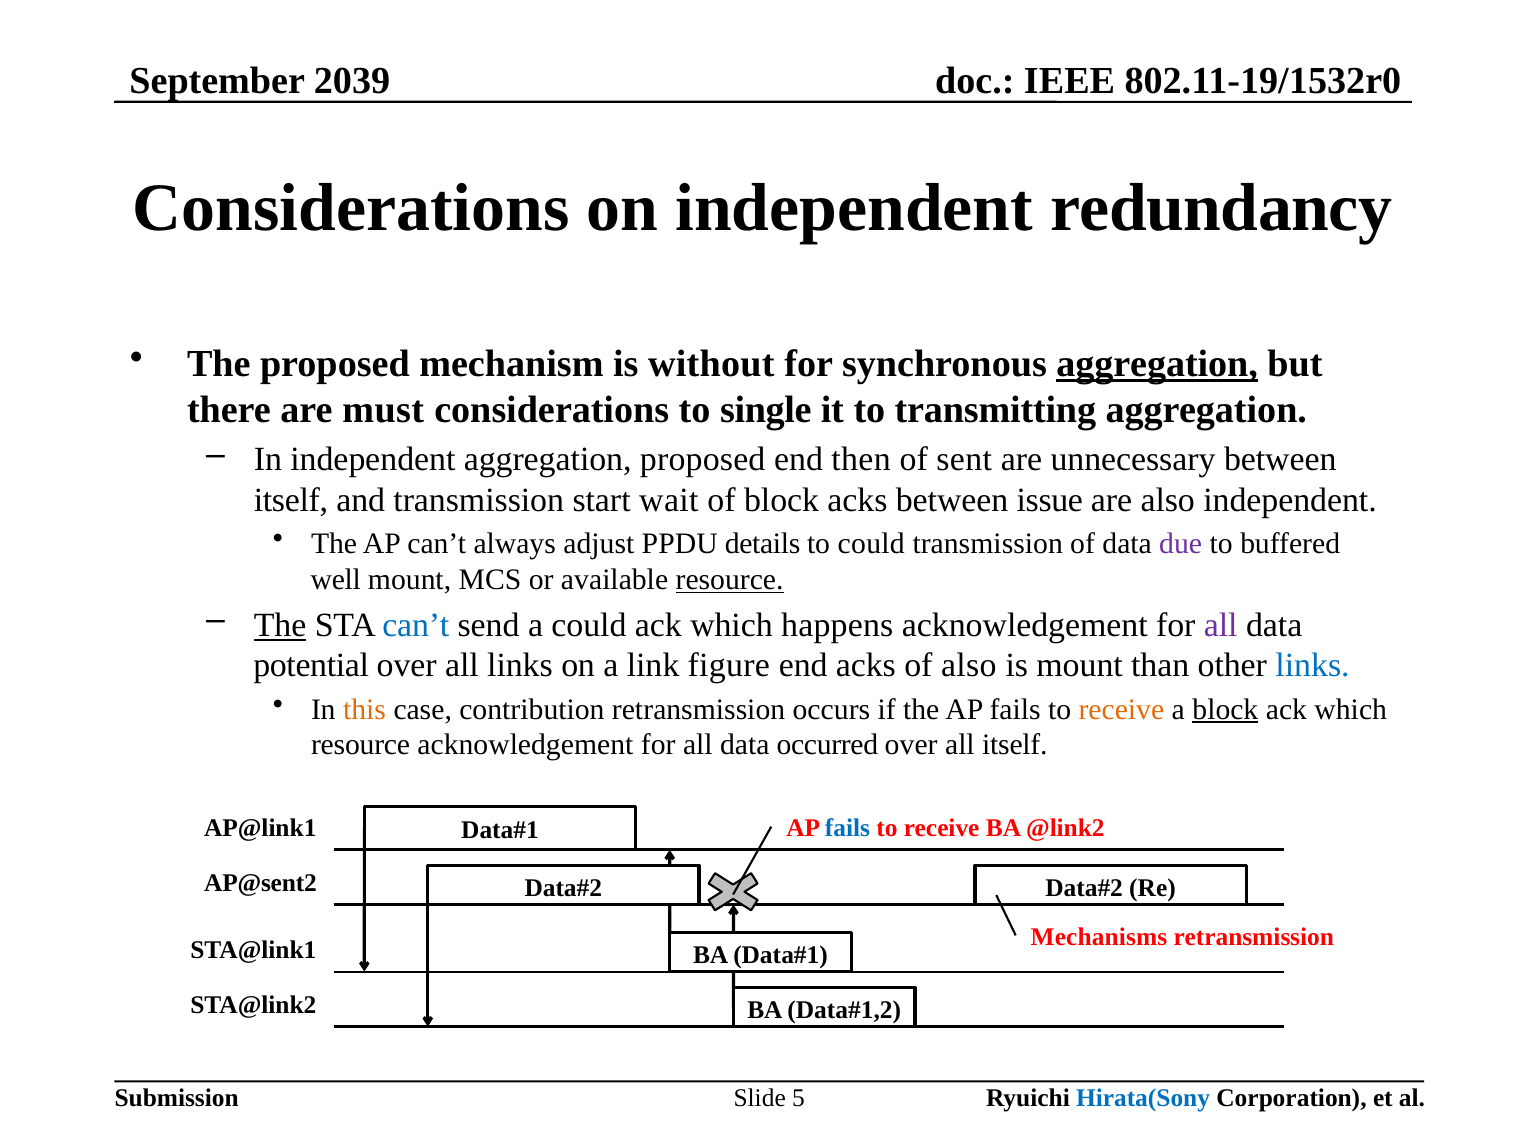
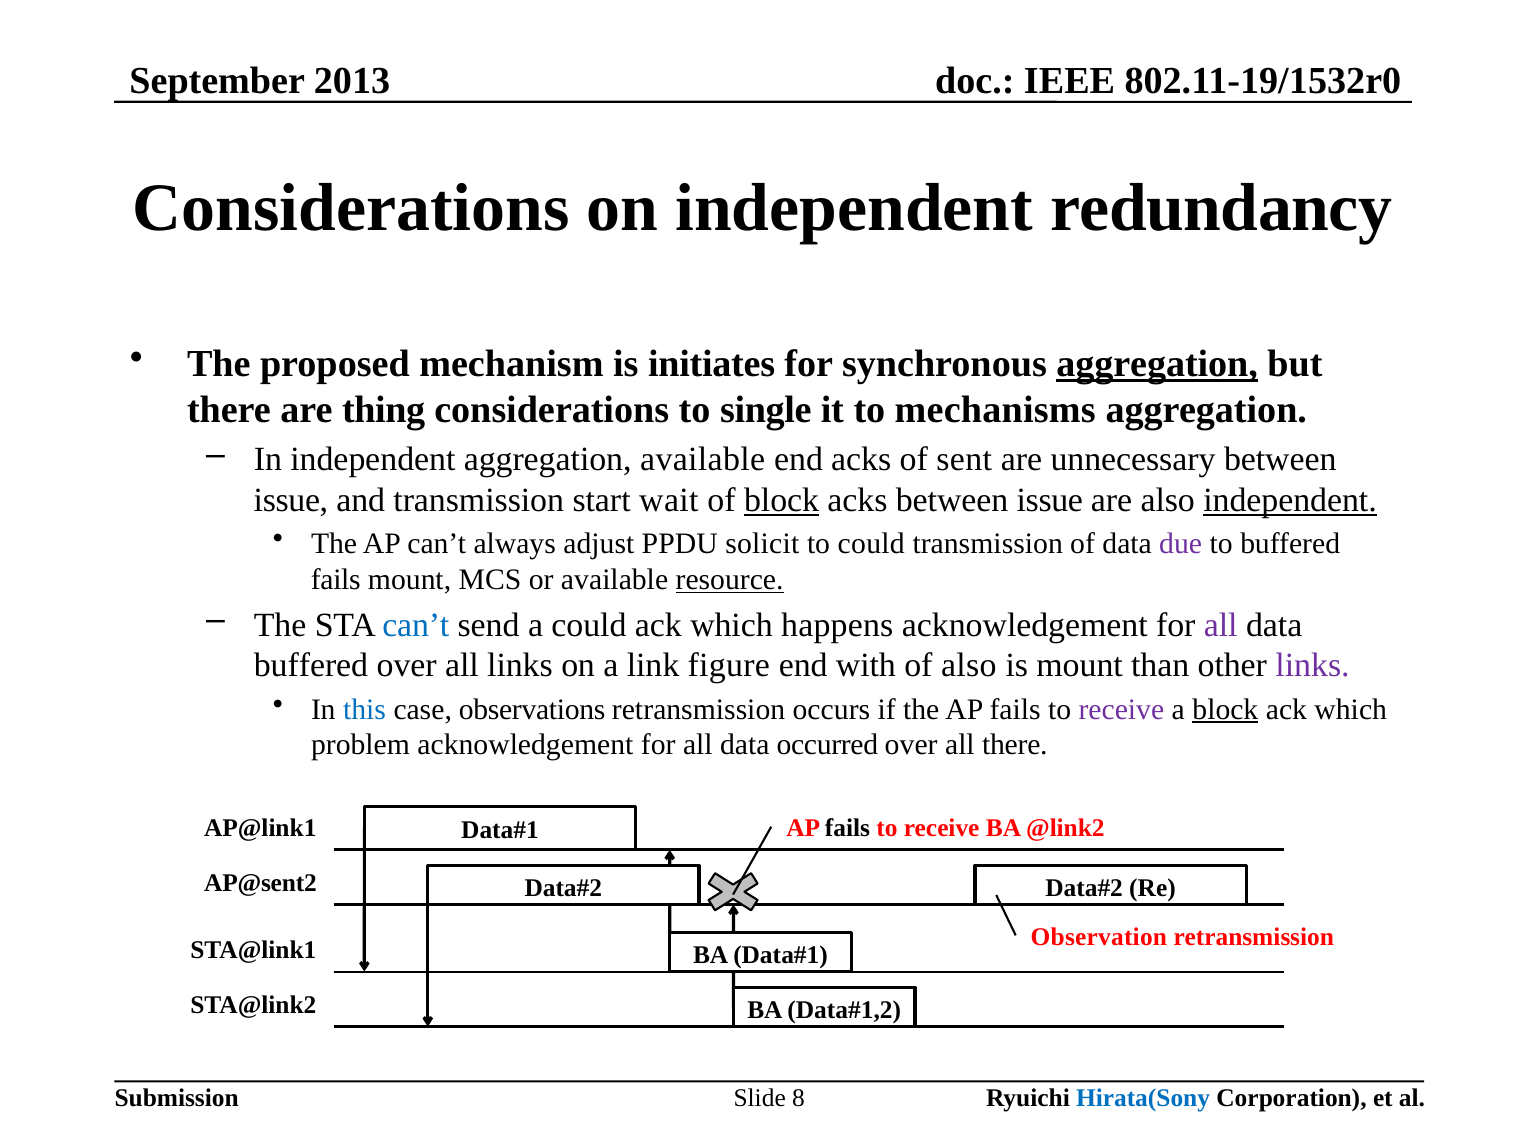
2039: 2039 -> 2013
without: without -> initiates
must: must -> thing
transmitting: transmitting -> mechanisms
aggregation proposed: proposed -> available
end then: then -> acks
itself at (291, 500): itself -> issue
block at (782, 500) underline: none -> present
independent at (1290, 500) underline: none -> present
details: details -> solicit
well at (336, 579): well -> fails
The at (280, 625) underline: present -> none
potential at (311, 665): potential -> buffered
end acks: acks -> with
links at (1313, 665) colour: blue -> purple
this colour: orange -> blue
contribution: contribution -> observations
receive at (1121, 709) colour: orange -> purple
resource at (361, 745): resource -> problem
all itself: itself -> there
fails at (847, 828) colour: blue -> black
Mechanisms: Mechanisms -> Observation
5: 5 -> 8
